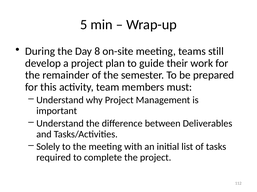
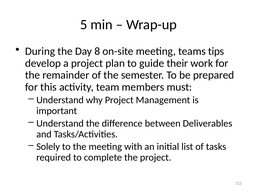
still: still -> tips
